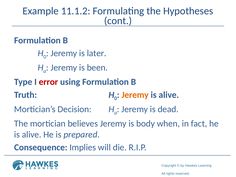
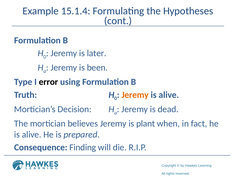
11.1.2: 11.1.2 -> 15.1.4
error colour: red -> black
body: body -> plant
Implies: Implies -> Finding
